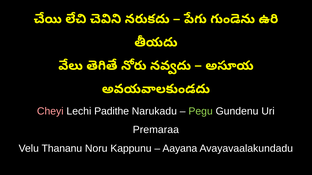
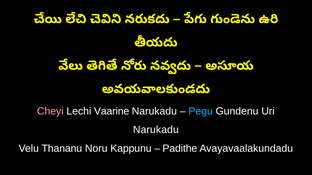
Padithe: Padithe -> Vaarine
Pegu colour: light green -> light blue
Premaraa at (156, 130): Premaraa -> Narukadu
Aayana: Aayana -> Padithe
